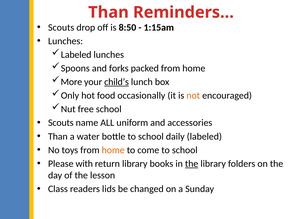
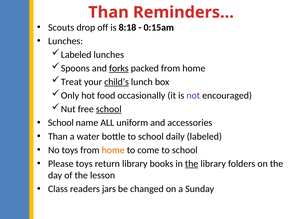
8:50: 8:50 -> 8:18
1:15am: 1:15am -> 0:15am
forks underline: none -> present
More: More -> Treat
not colour: orange -> purple
school at (109, 110) underline: none -> present
Scouts at (61, 123): Scouts -> School
Please with: with -> toys
lids: lids -> jars
